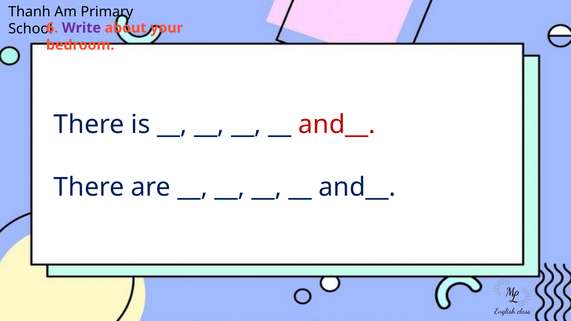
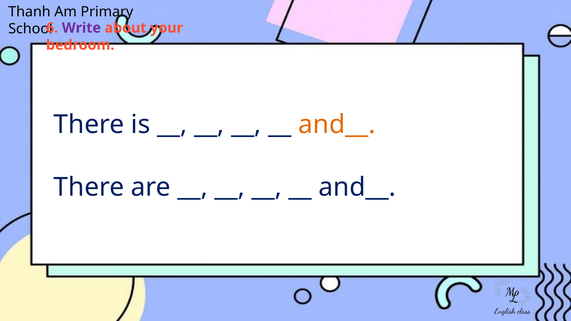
and__ at (337, 125) colour: red -> orange
